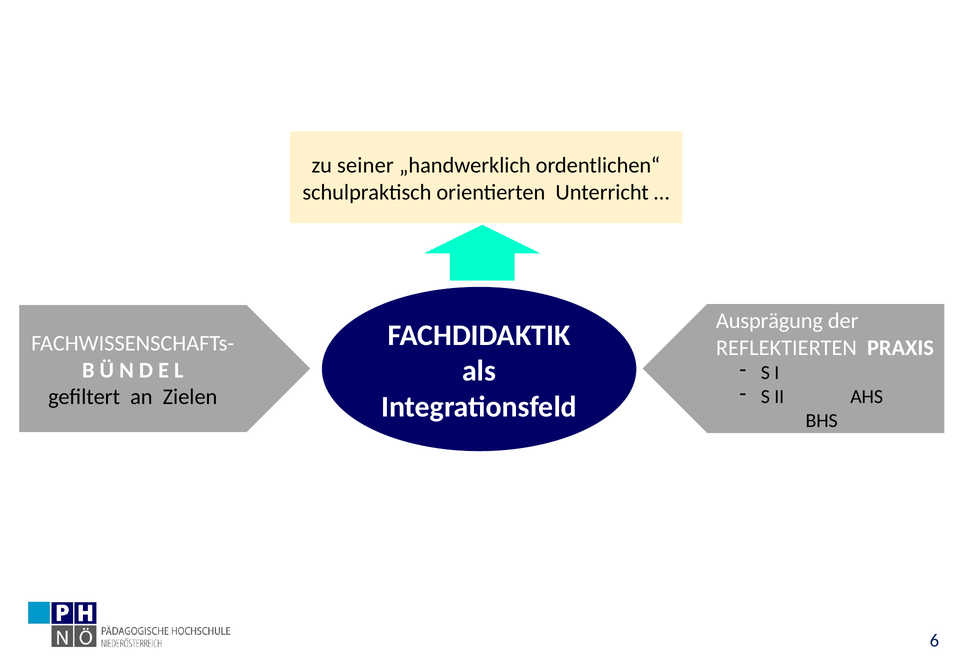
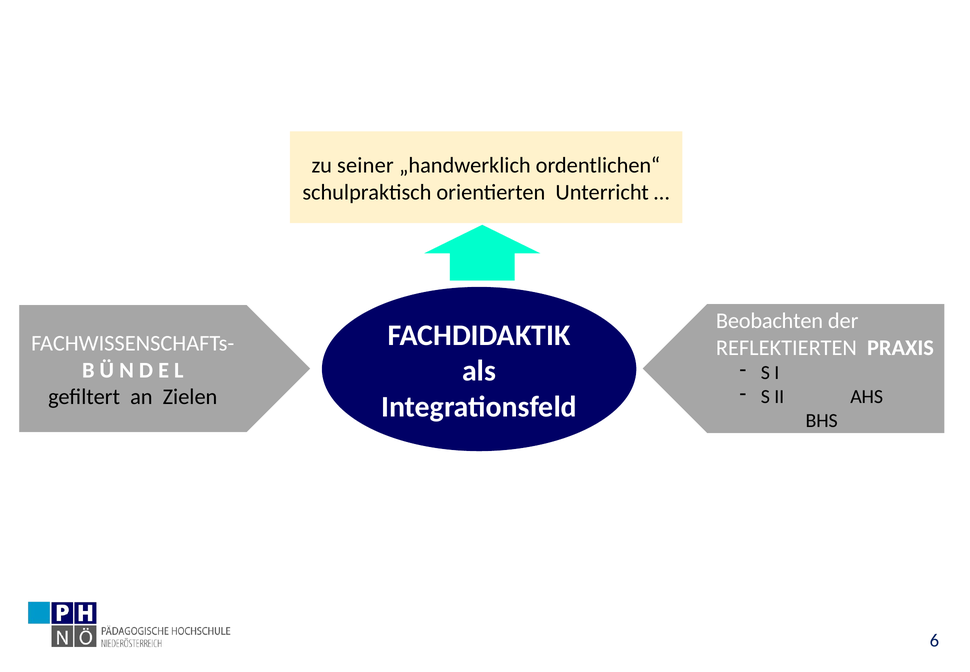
Ausprägung: Ausprägung -> Beobachten
